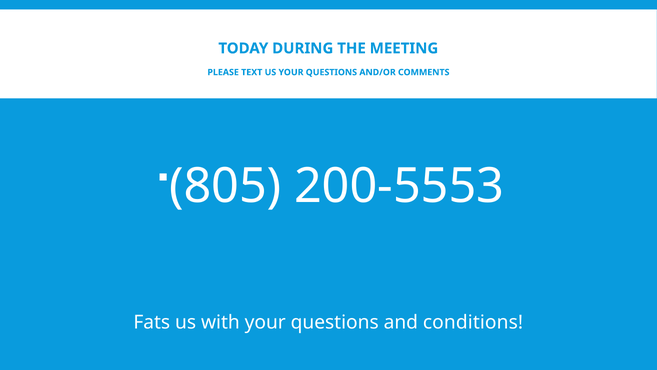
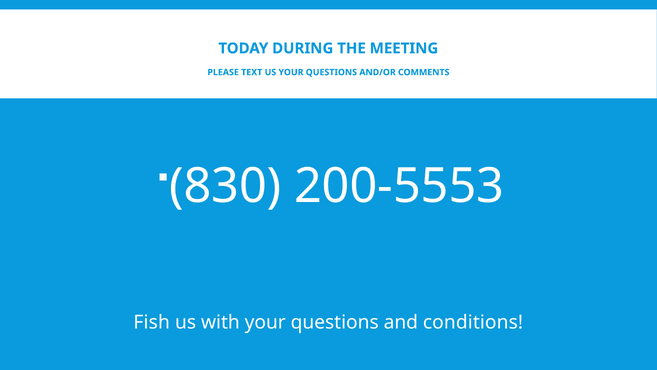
805: 805 -> 830
Fats: Fats -> Fish
